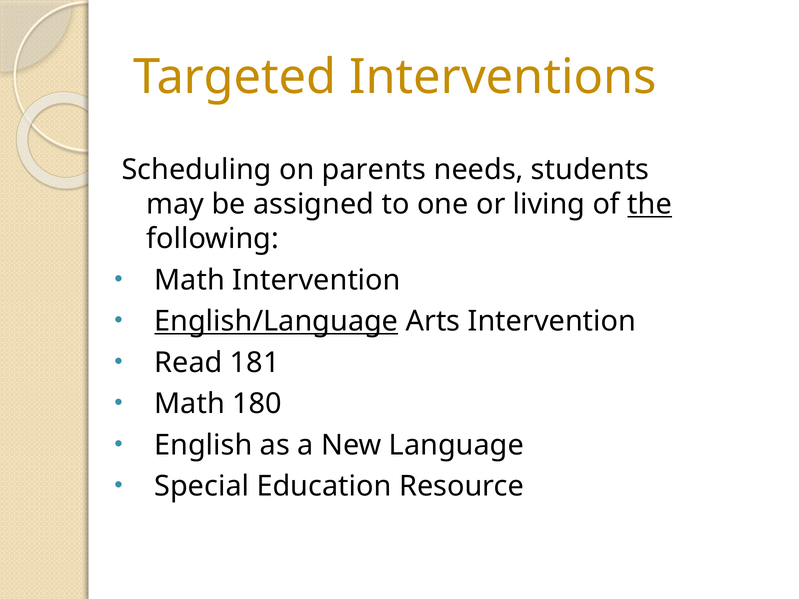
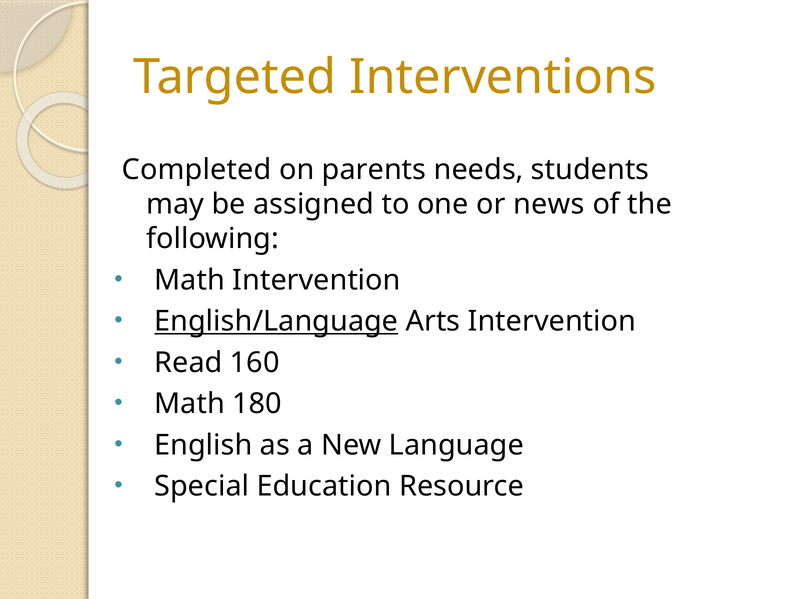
Scheduling: Scheduling -> Completed
living: living -> news
the underline: present -> none
181: 181 -> 160
